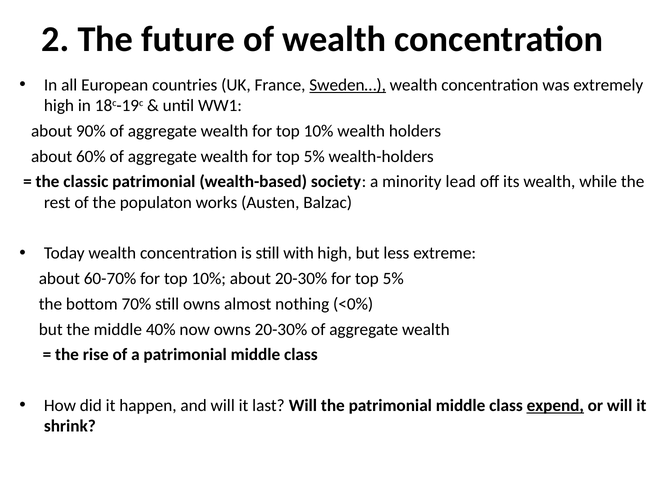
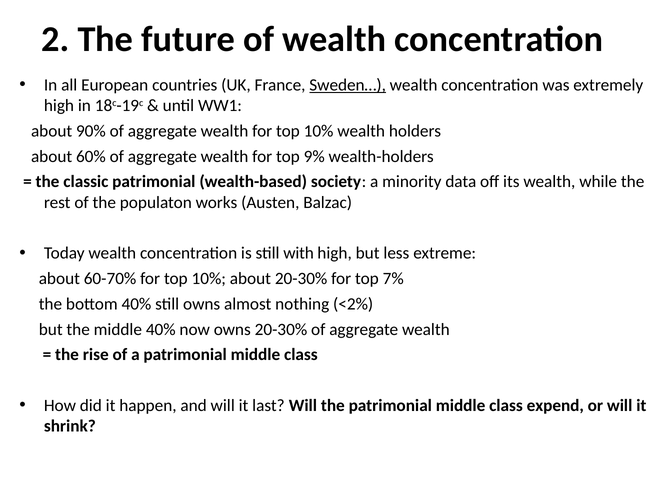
wealth for top 5%: 5% -> 9%
lead: lead -> data
20-30% for top 5%: 5% -> 7%
bottom 70%: 70% -> 40%
<0%: <0% -> <2%
expend underline: present -> none
